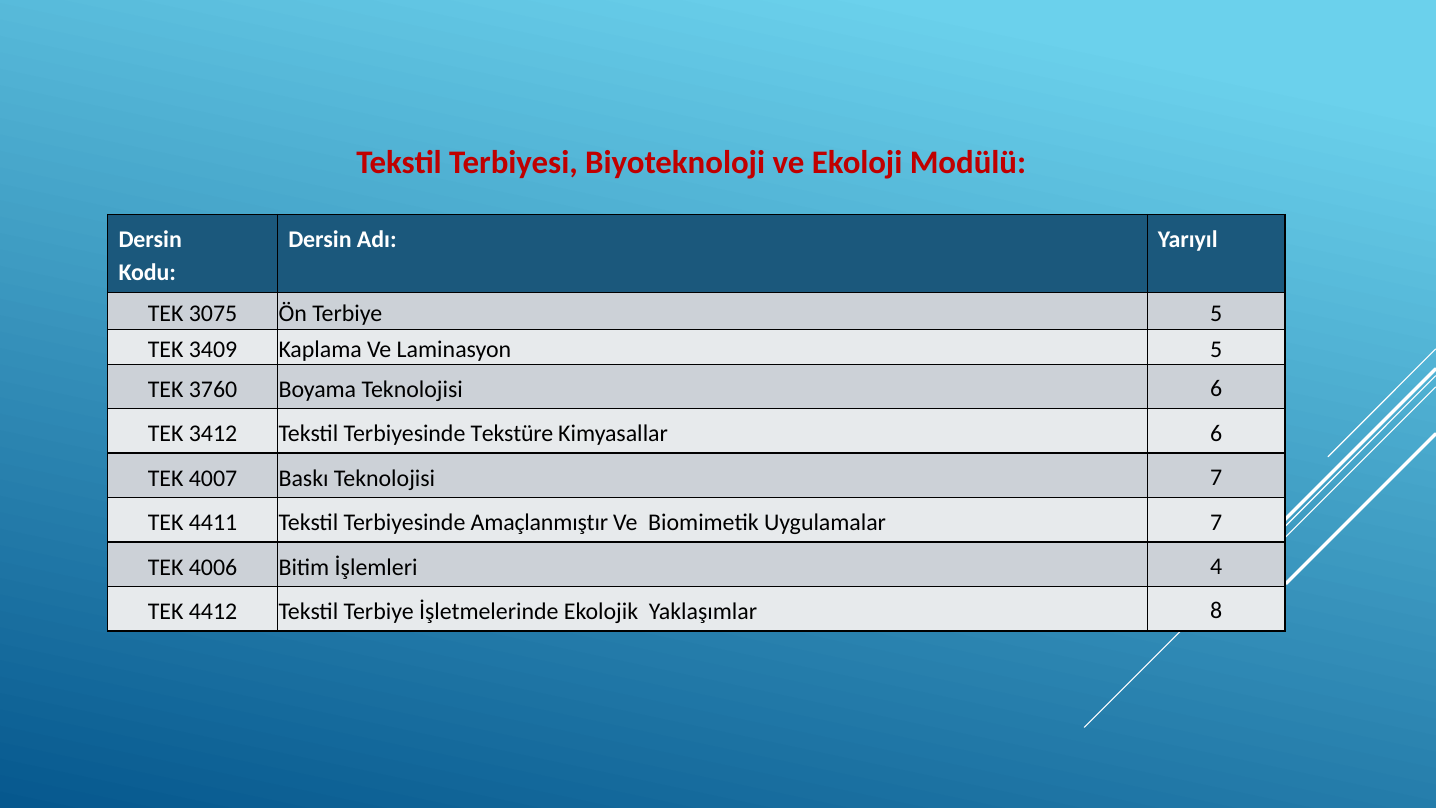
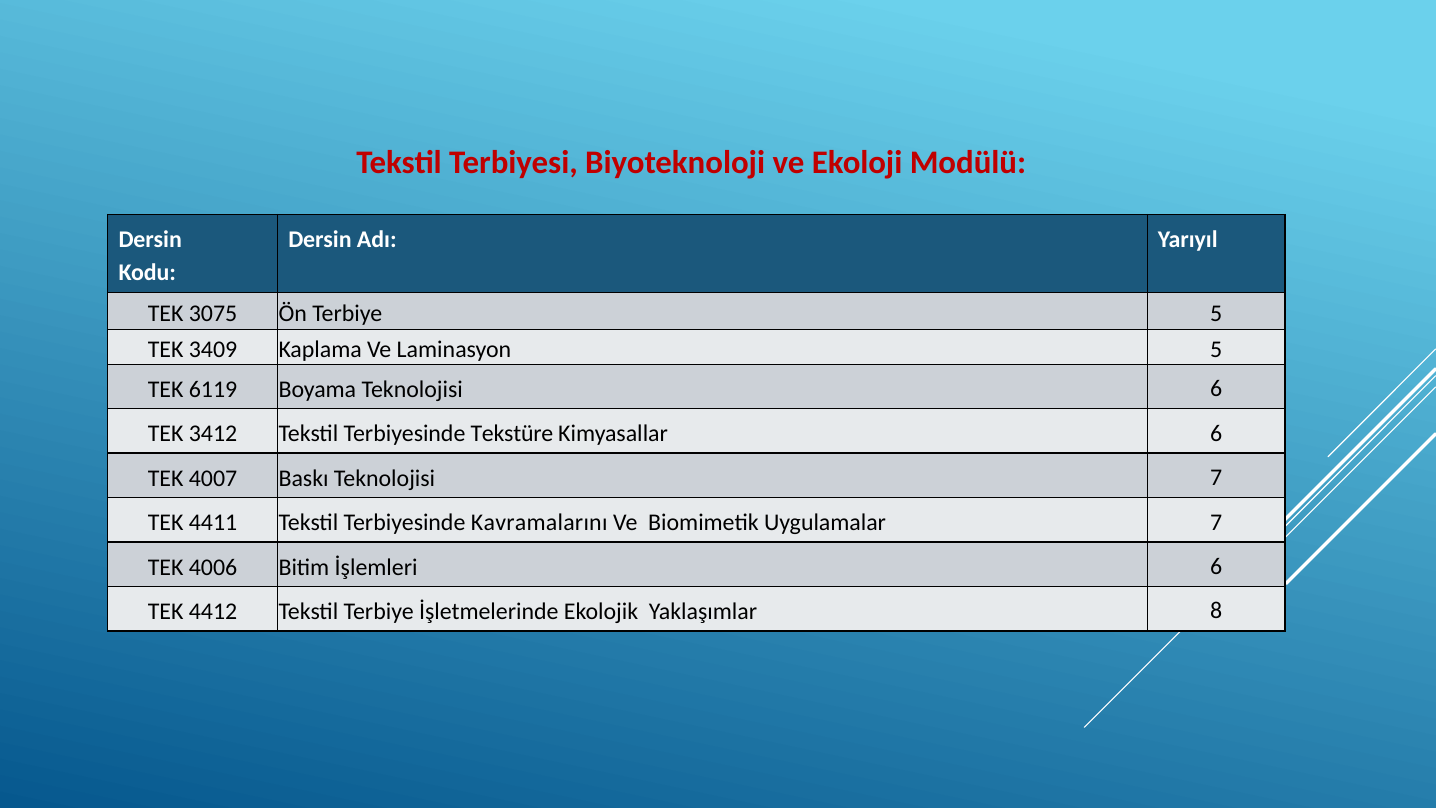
3760: 3760 -> 6119
Amaçlanmıştır: Amaçlanmıştır -> Kavramalarını
İşlemleri 4: 4 -> 6
